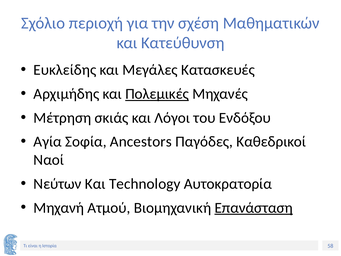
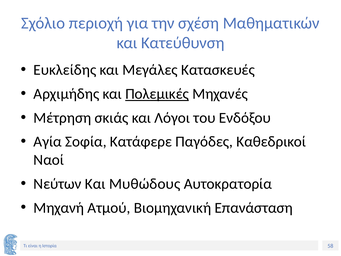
Ancestors: Ancestors -> Κατάφερε
Technology: Technology -> Μυθώδους
Επανάσταση underline: present -> none
